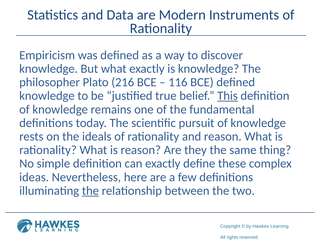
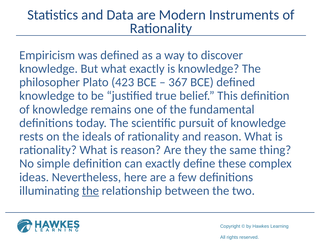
216: 216 -> 423
116: 116 -> 367
This underline: present -> none
